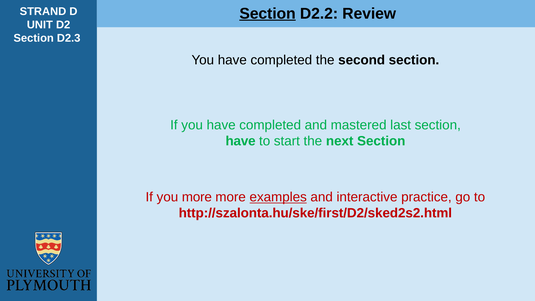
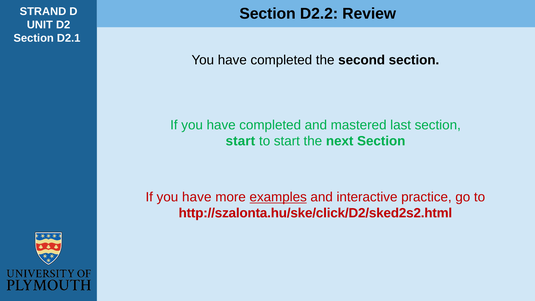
Section at (268, 14) underline: present -> none
D2.3: D2.3 -> D2.1
have at (241, 141): have -> start
more at (197, 197): more -> have
http://szalonta.hu/ske/first/D2/sked2s2.html: http://szalonta.hu/ske/first/D2/sked2s2.html -> http://szalonta.hu/ske/click/D2/sked2s2.html
